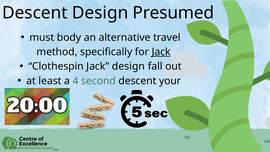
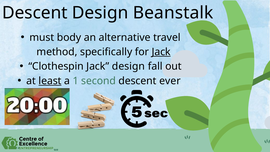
Presumed: Presumed -> Beanstalk
least underline: none -> present
4: 4 -> 1
your: your -> ever
